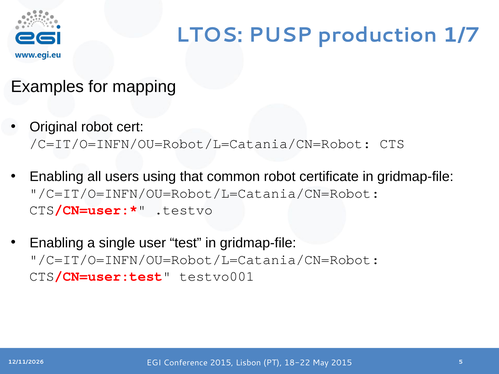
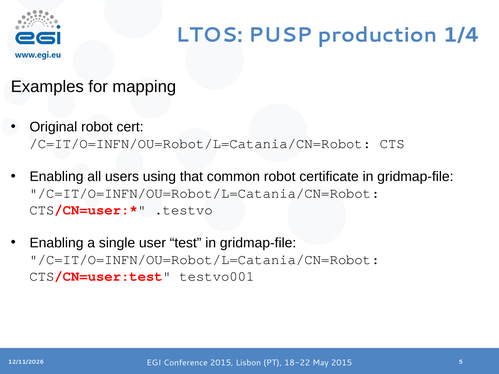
1/7: 1/7 -> 1/4
